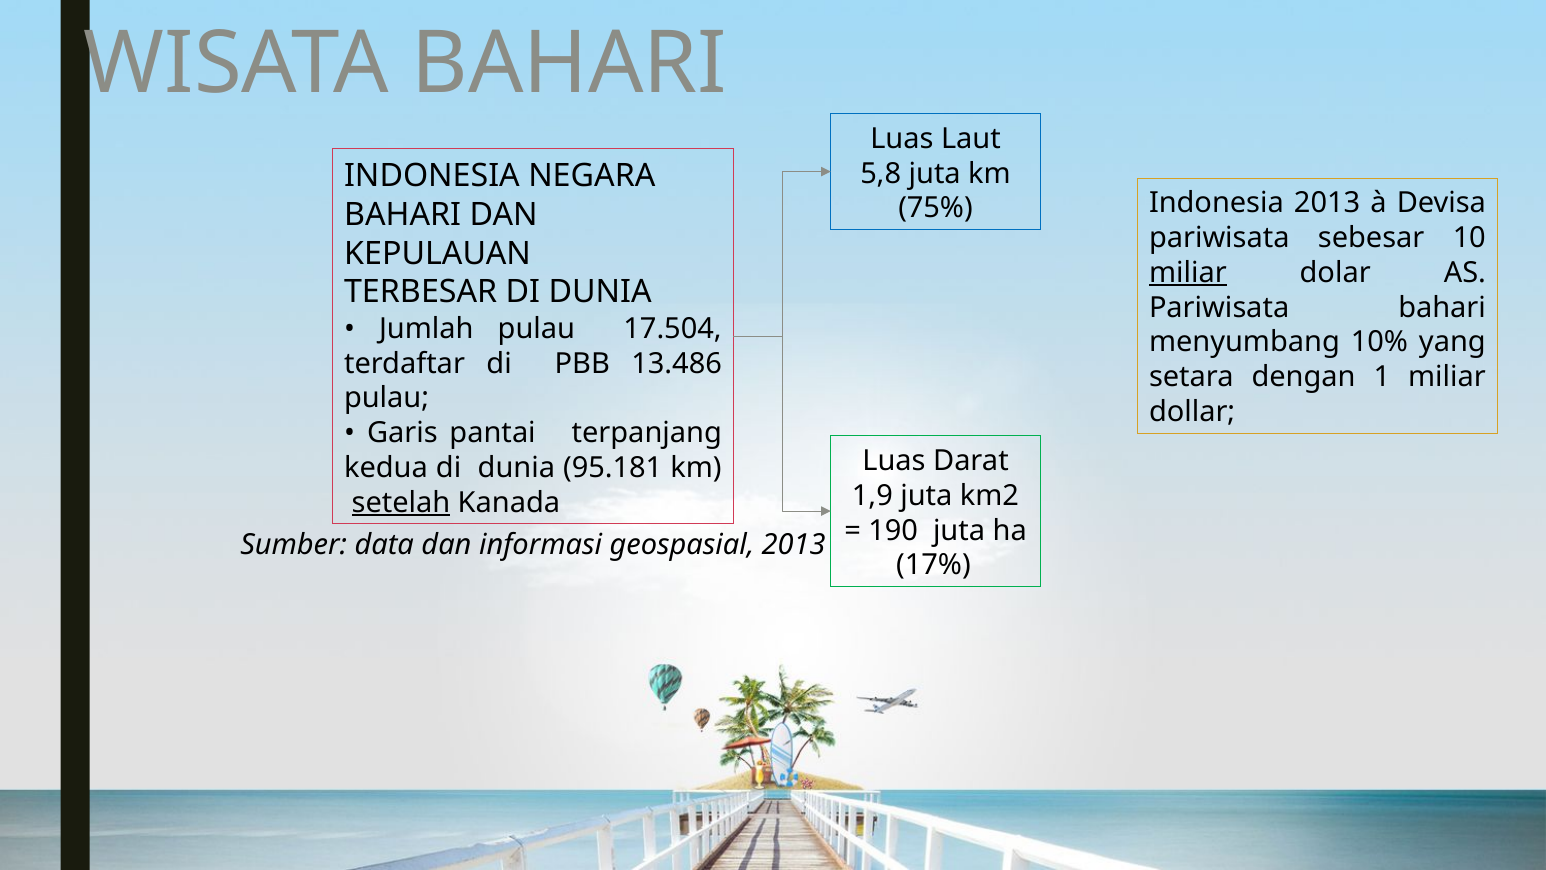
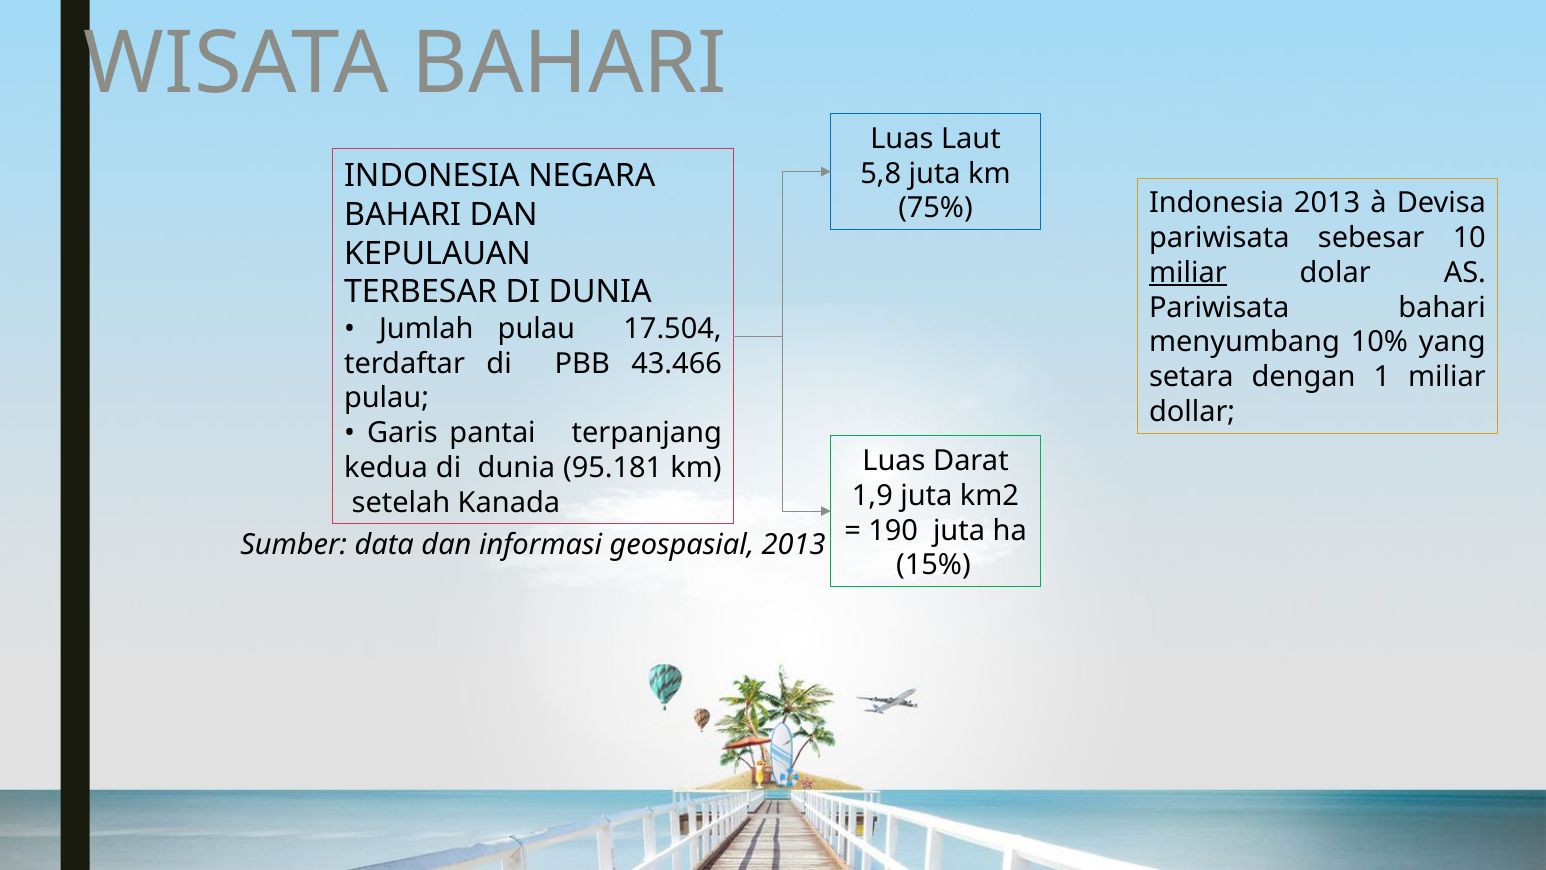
13.486: 13.486 -> 43.466
setelah underline: present -> none
17%: 17% -> 15%
